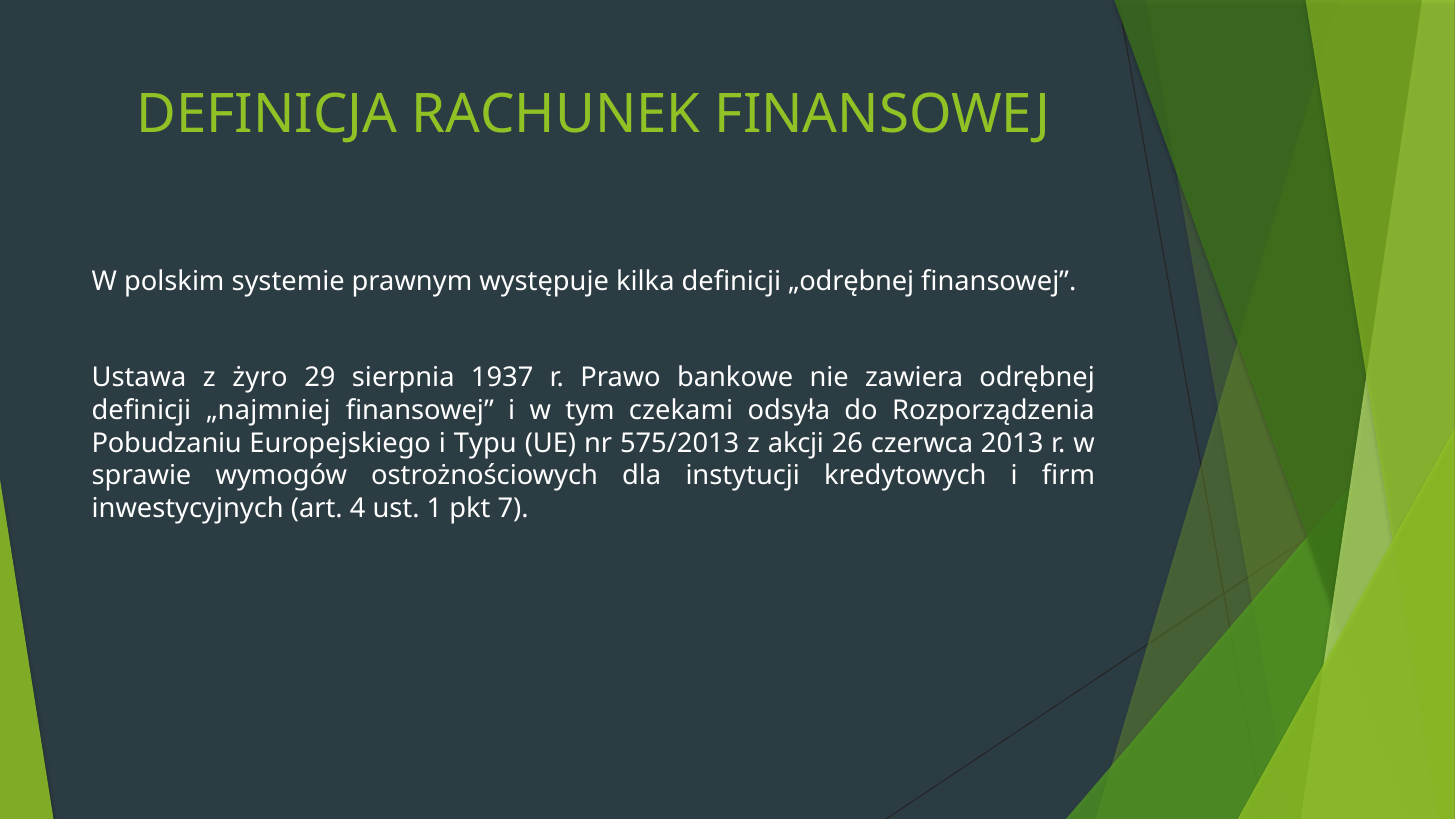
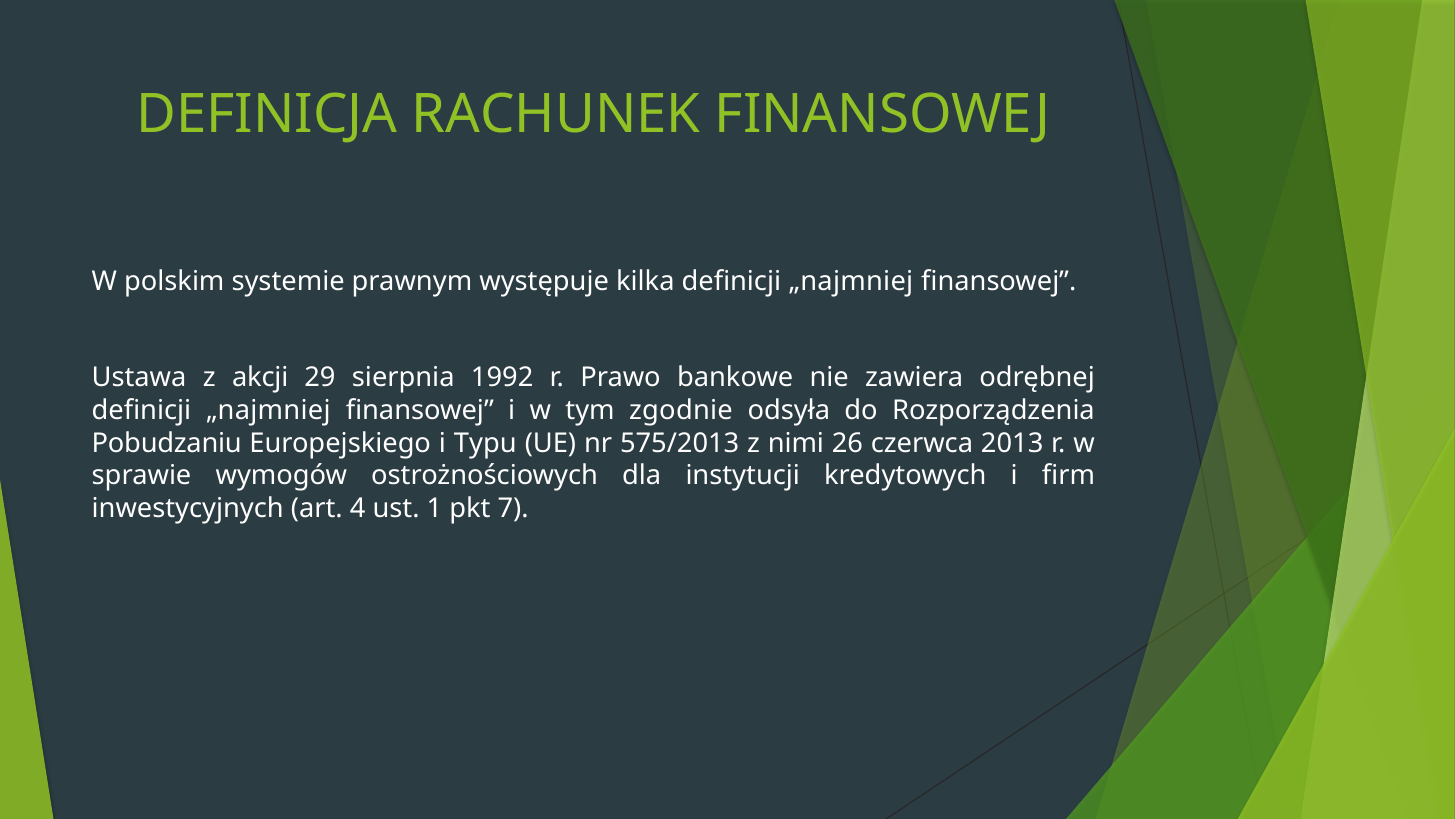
kilka definicji „odrębnej: „odrębnej -> „najmniej
żyro: żyro -> akcji
1937: 1937 -> 1992
czekami: czekami -> zgodnie
akcji: akcji -> nimi
